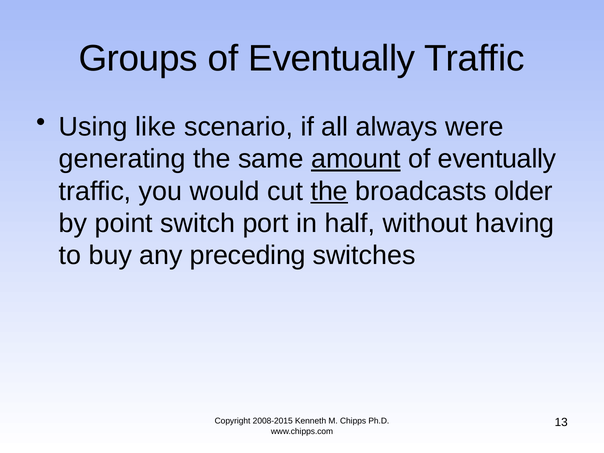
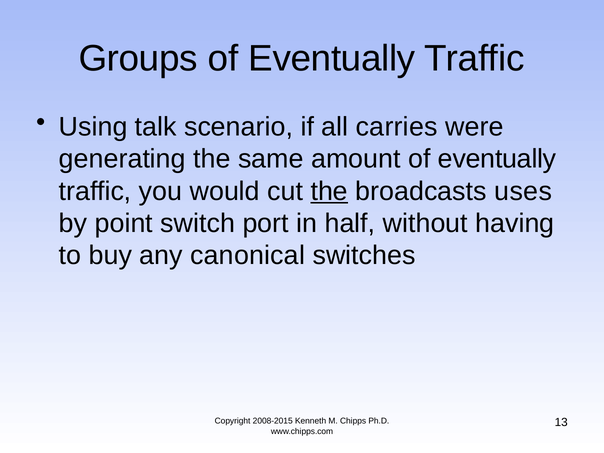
like: like -> talk
always: always -> carries
amount underline: present -> none
older: older -> uses
preceding: preceding -> canonical
